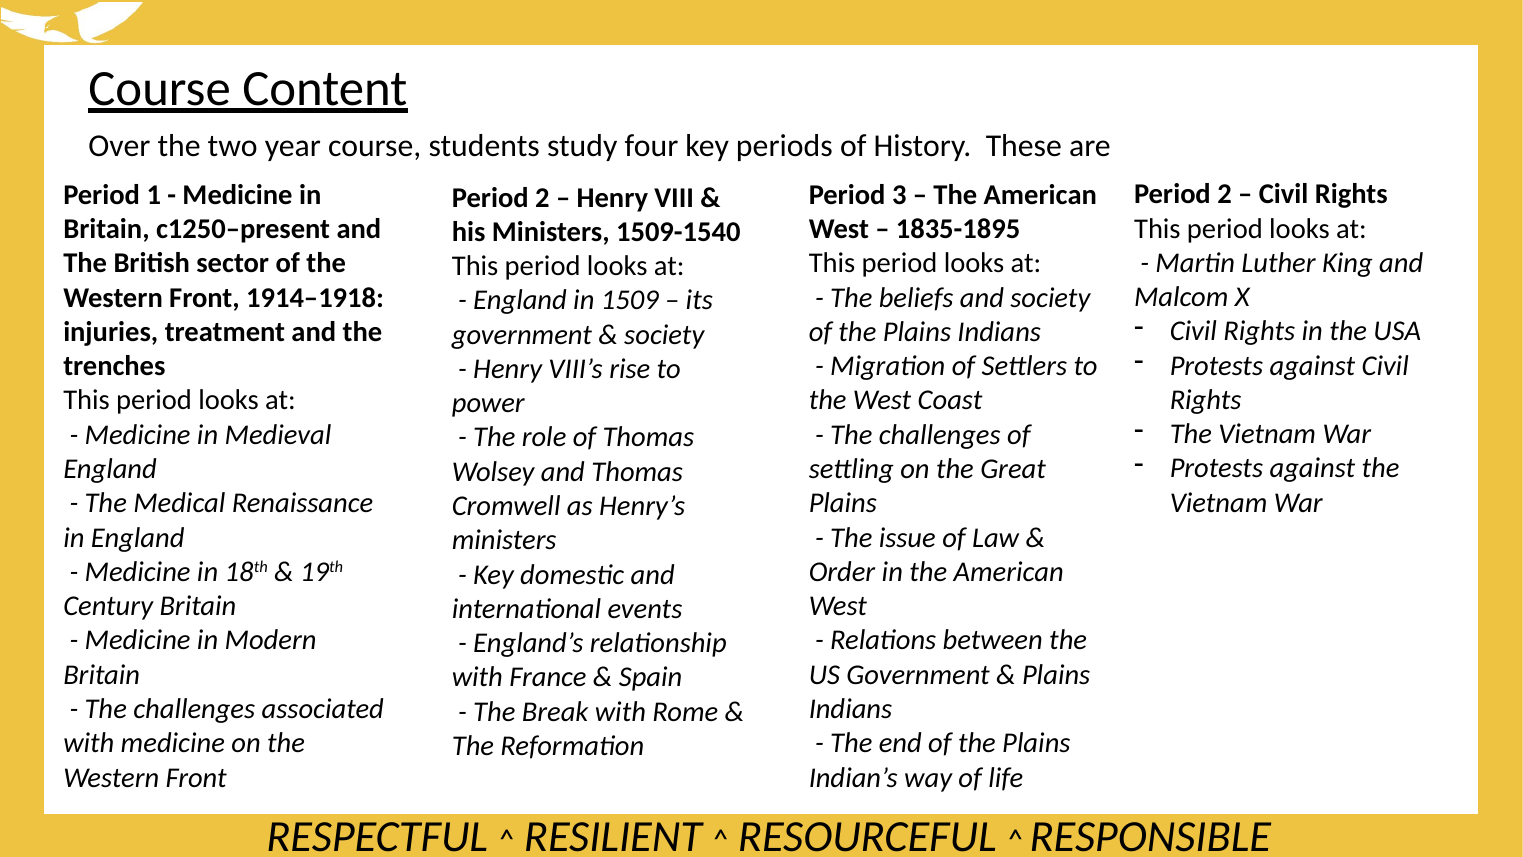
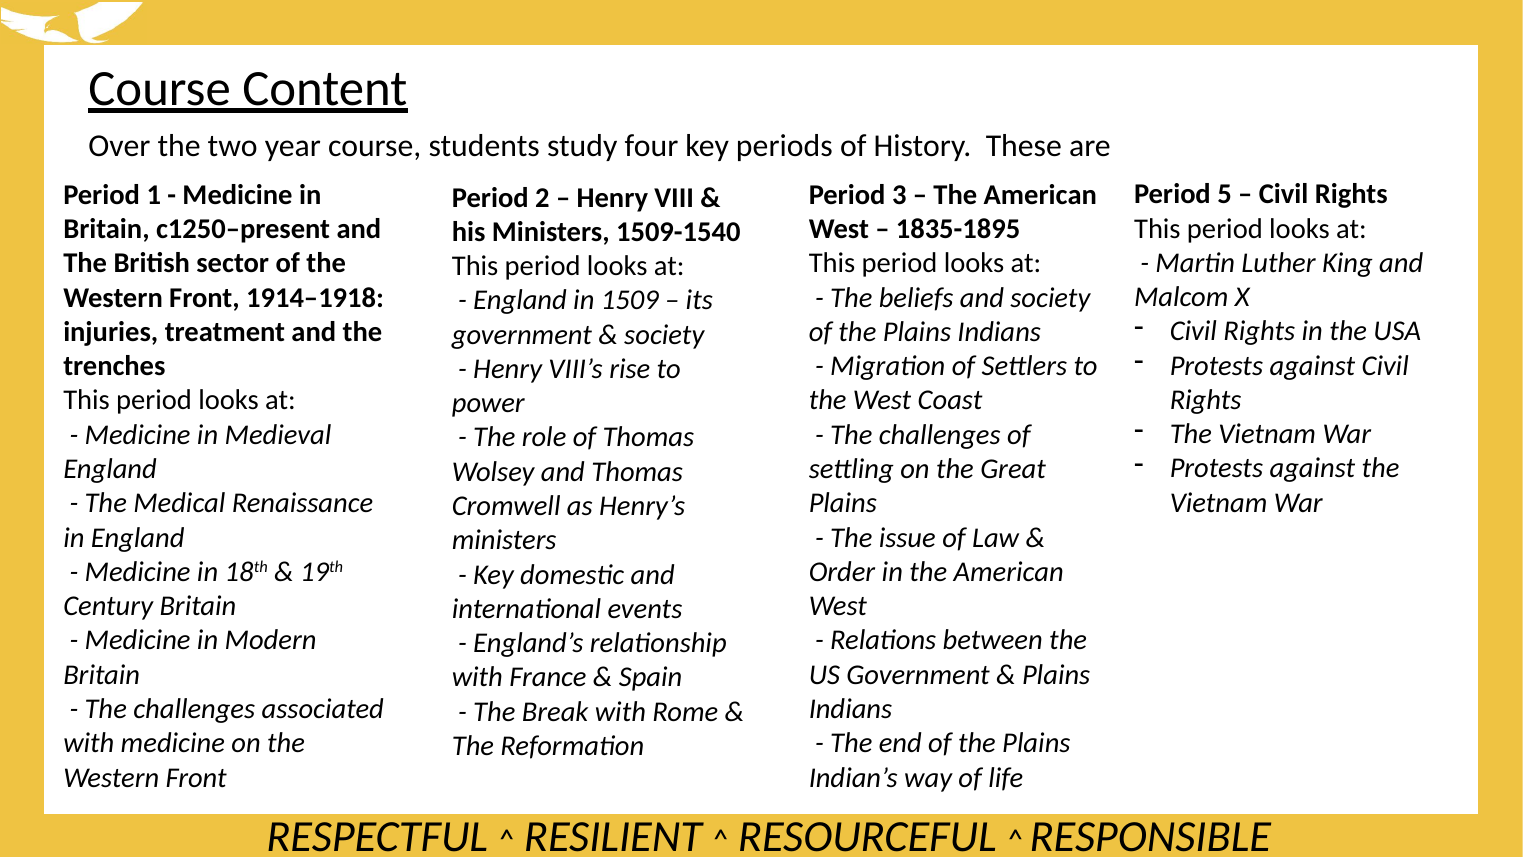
2 at (1225, 194): 2 -> 5
